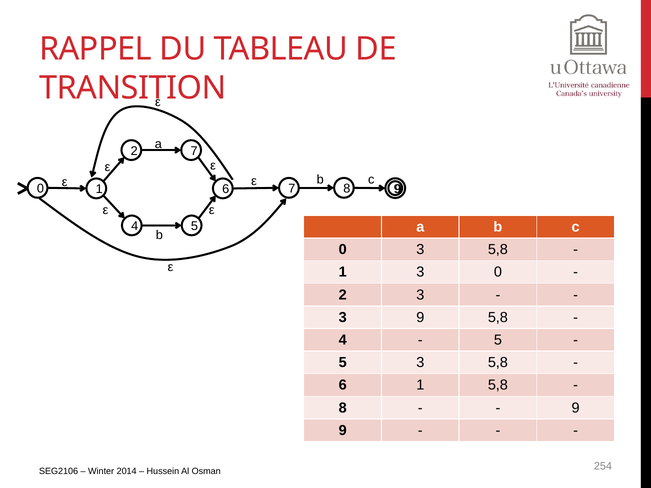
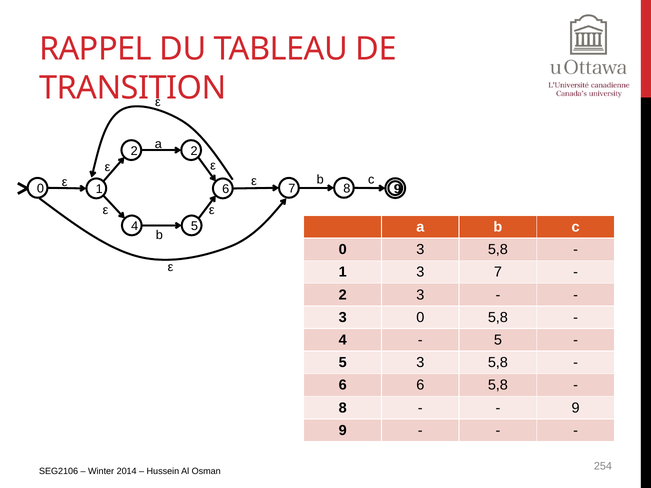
2 7: 7 -> 2
3 0: 0 -> 7
3 9: 9 -> 0
6 1: 1 -> 6
